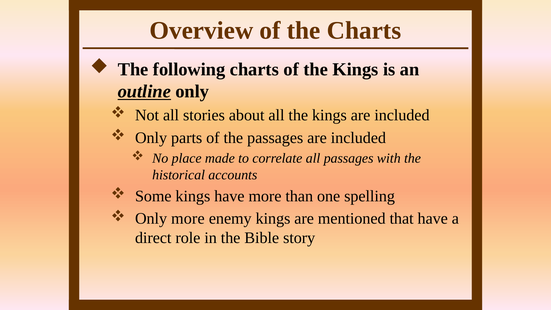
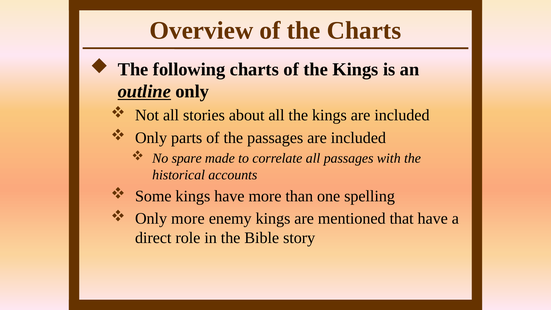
place: place -> spare
